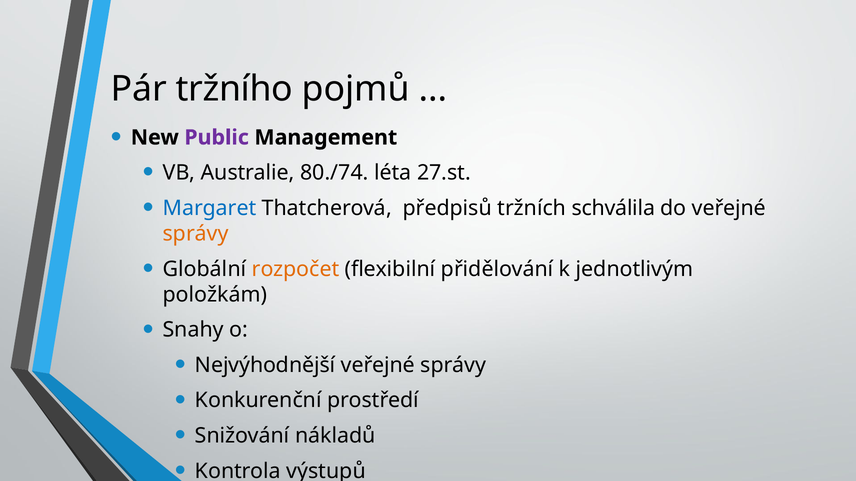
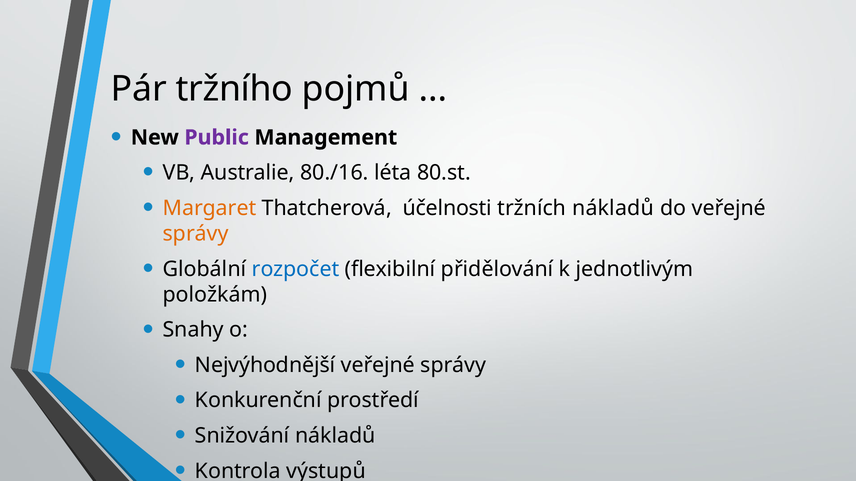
80./74: 80./74 -> 80./16
27.st: 27.st -> 80.st
Margaret colour: blue -> orange
předpisů: předpisů -> účelnosti
tržních schválila: schválila -> nákladů
rozpočet colour: orange -> blue
